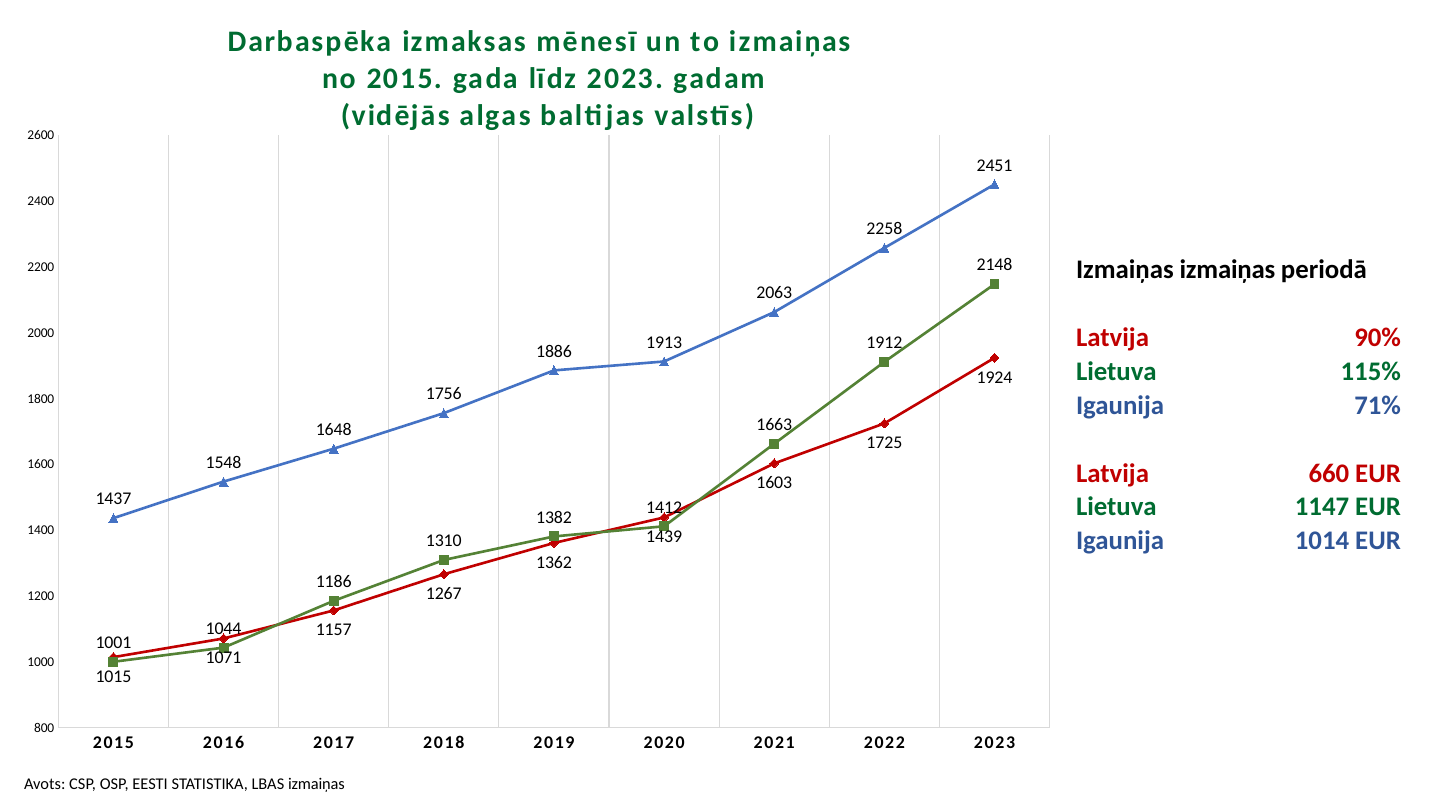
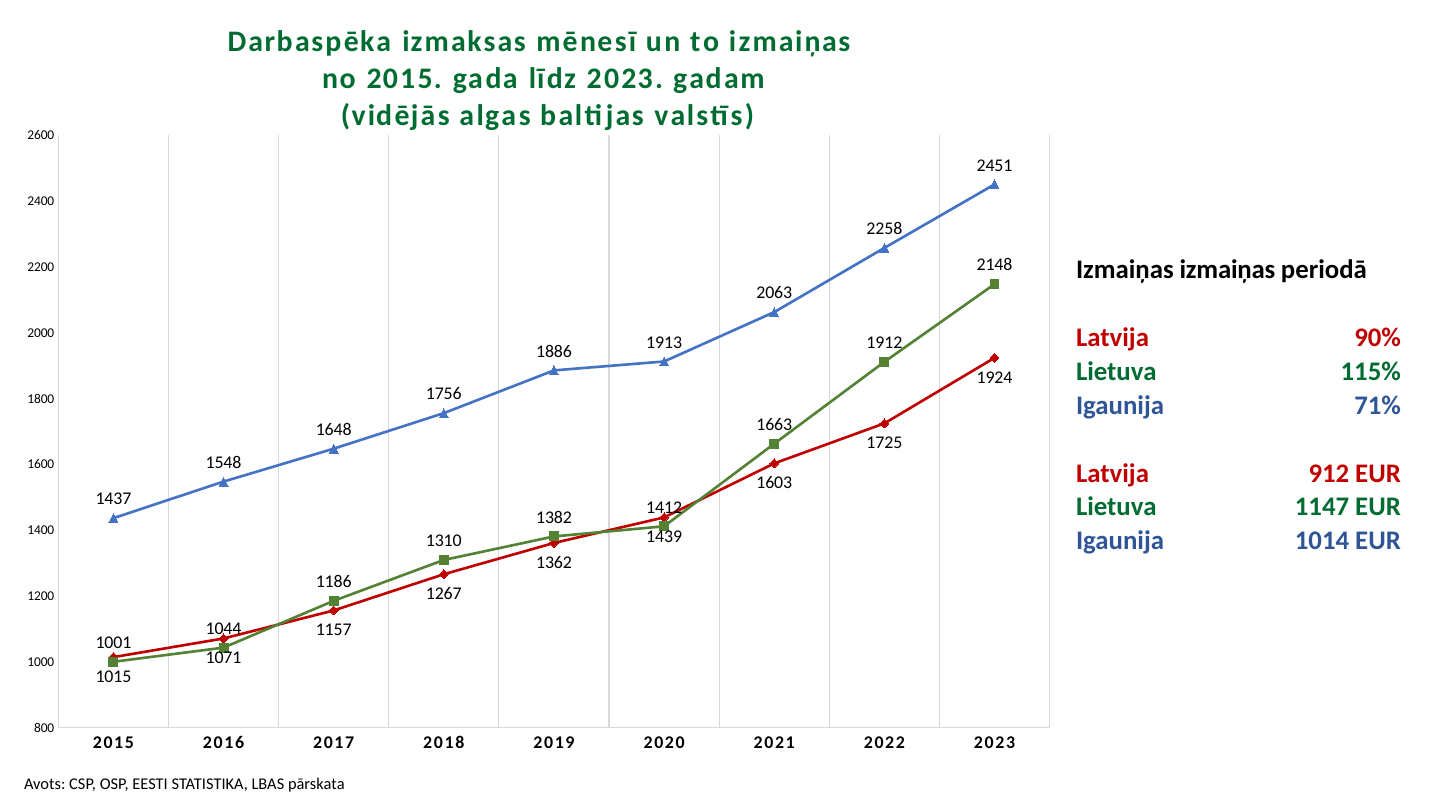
660: 660 -> 912
LBAS izmaiņas: izmaiņas -> pārskata
